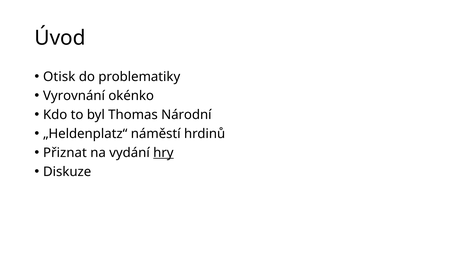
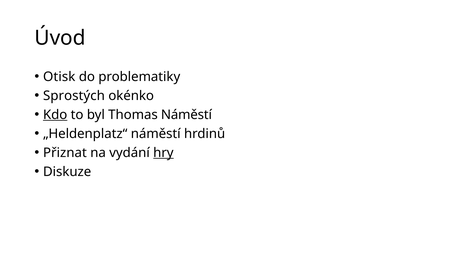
Vyrovnání: Vyrovnání -> Sprostých
Kdo underline: none -> present
Thomas Národní: Národní -> Náměstí
